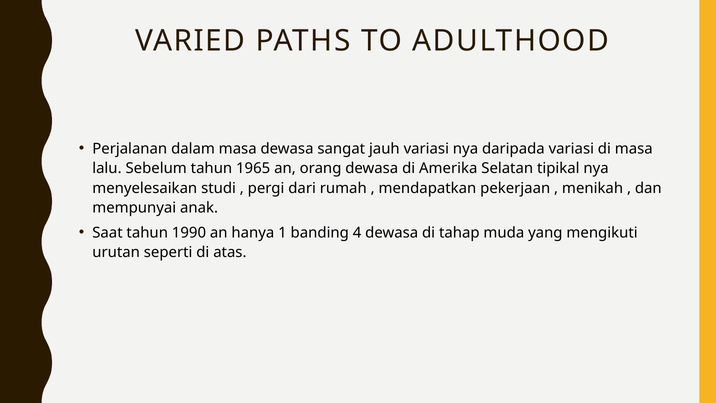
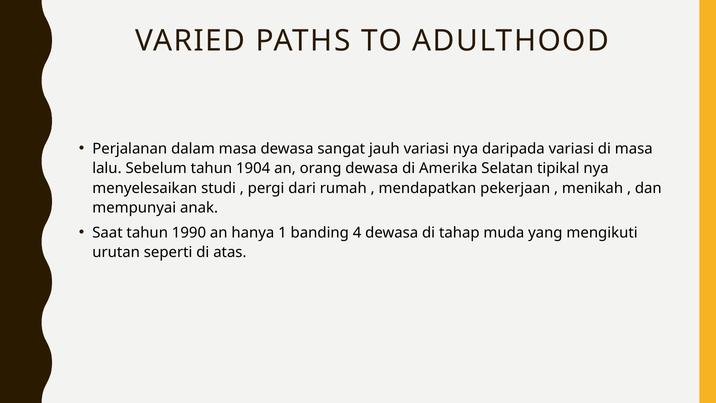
1965: 1965 -> 1904
